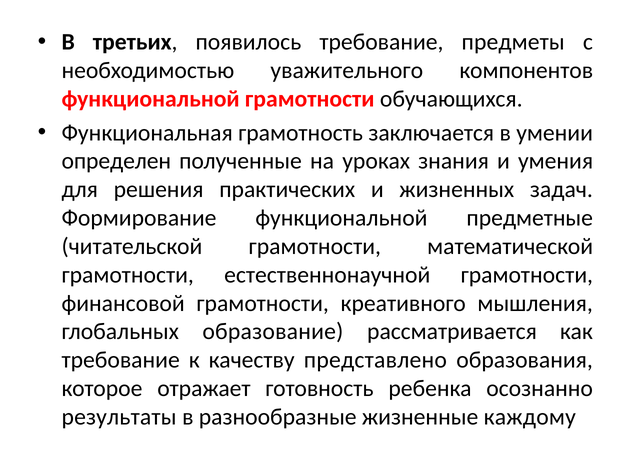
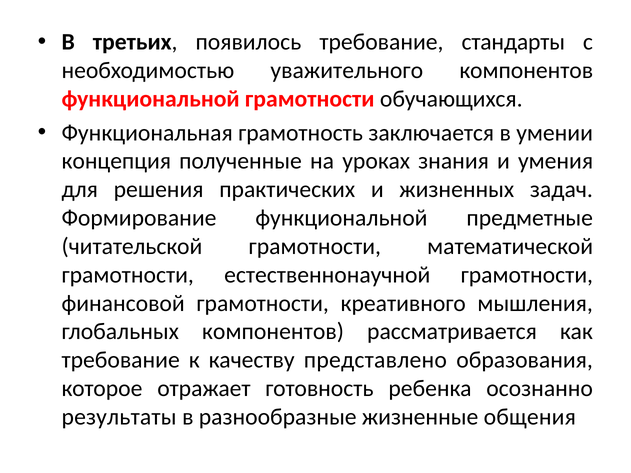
предметы: предметы -> стандарты
определен: определен -> концепция
глобальных образование: образование -> компонентов
каждому: каждому -> общения
